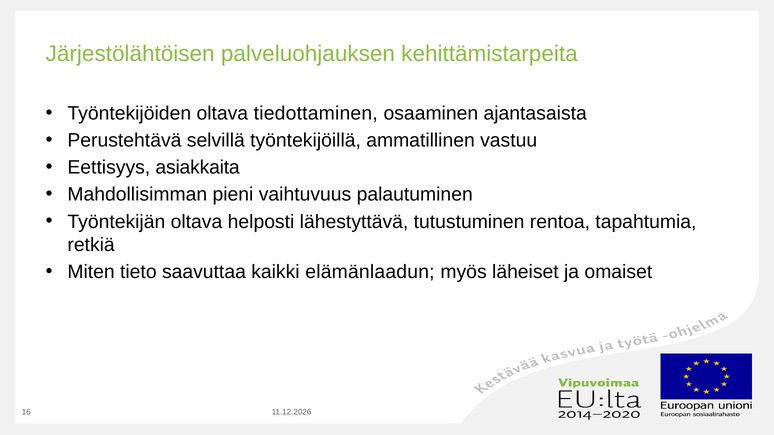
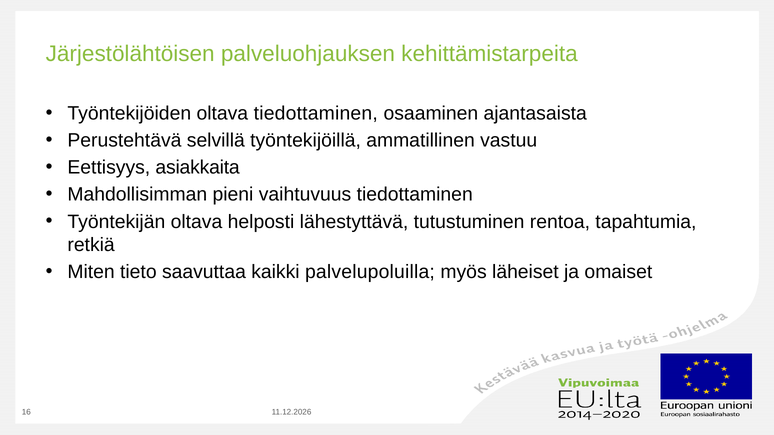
vaihtuvuus palautuminen: palautuminen -> tiedottaminen
elämänlaadun: elämänlaadun -> palvelupoluilla
